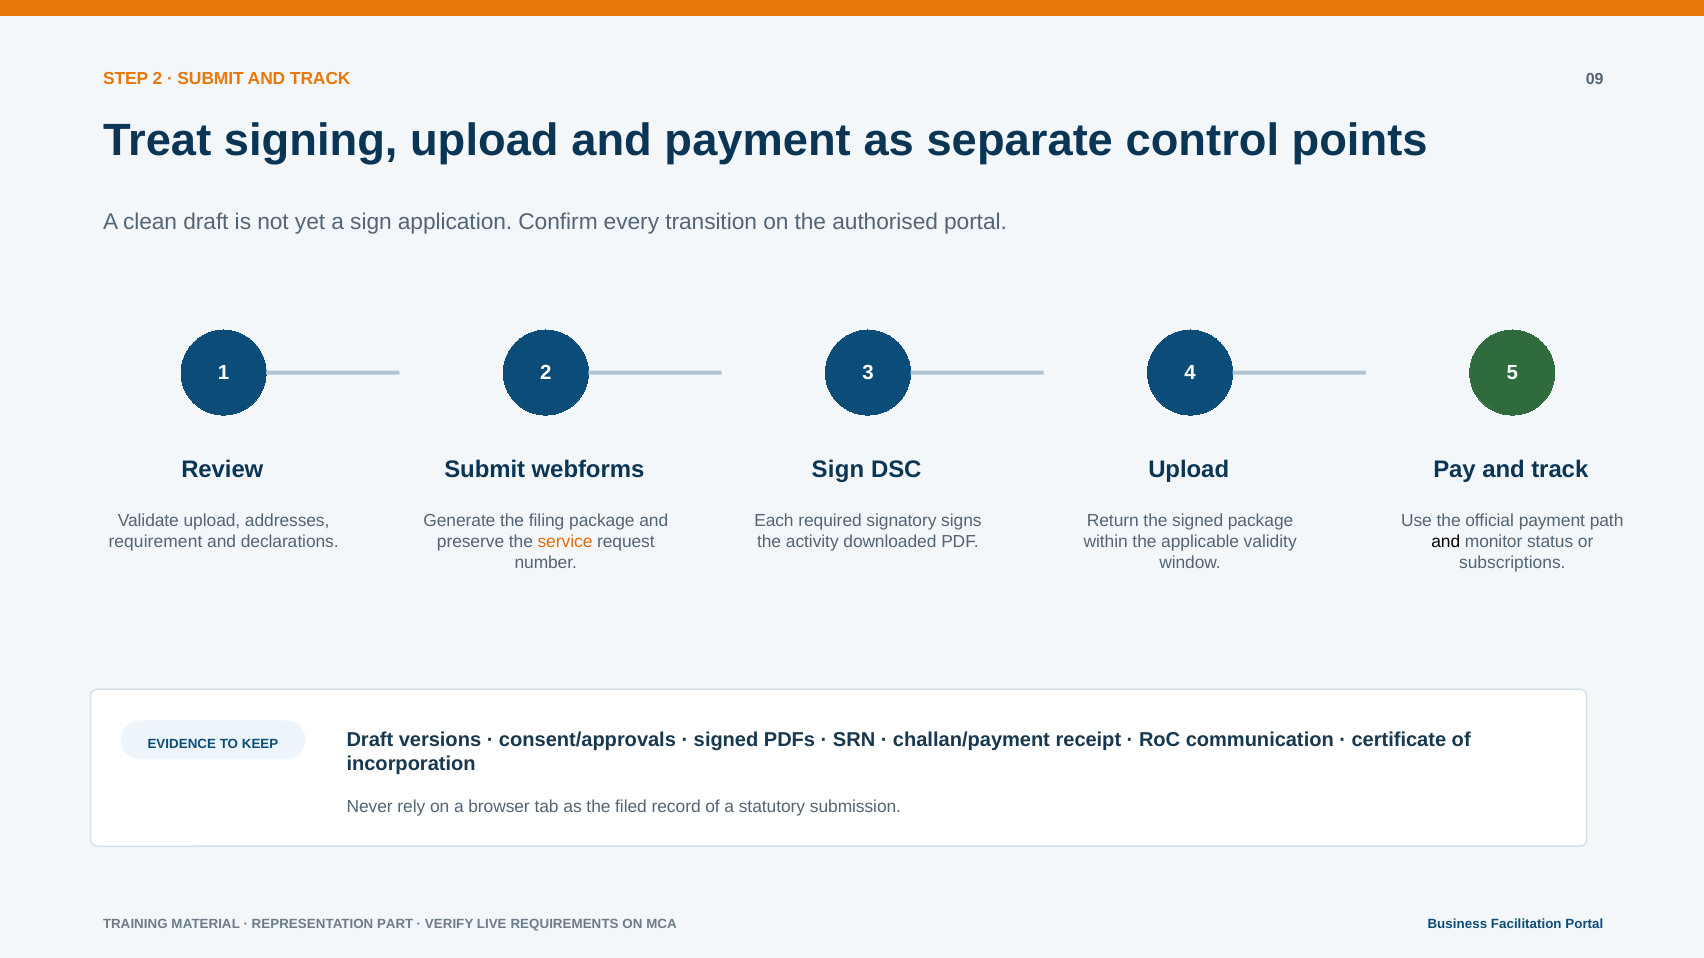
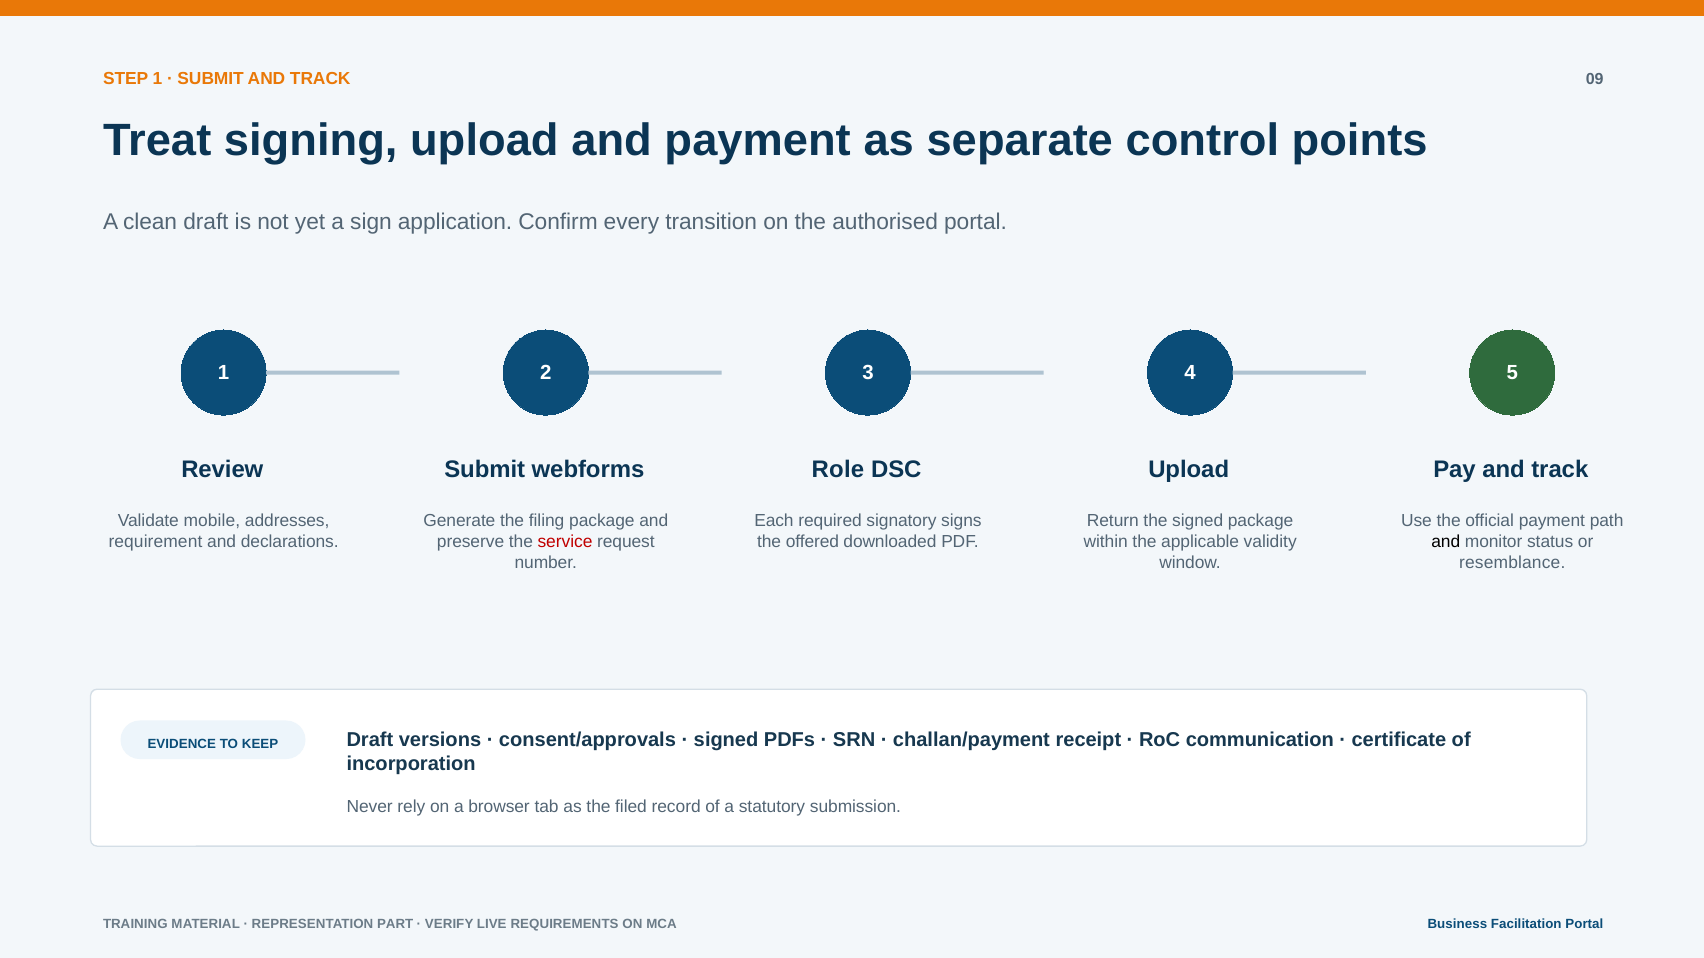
STEP 2: 2 -> 1
Sign at (838, 470): Sign -> Role
Validate upload: upload -> mobile
service colour: orange -> red
activity: activity -> offered
subscriptions: subscriptions -> resemblance
